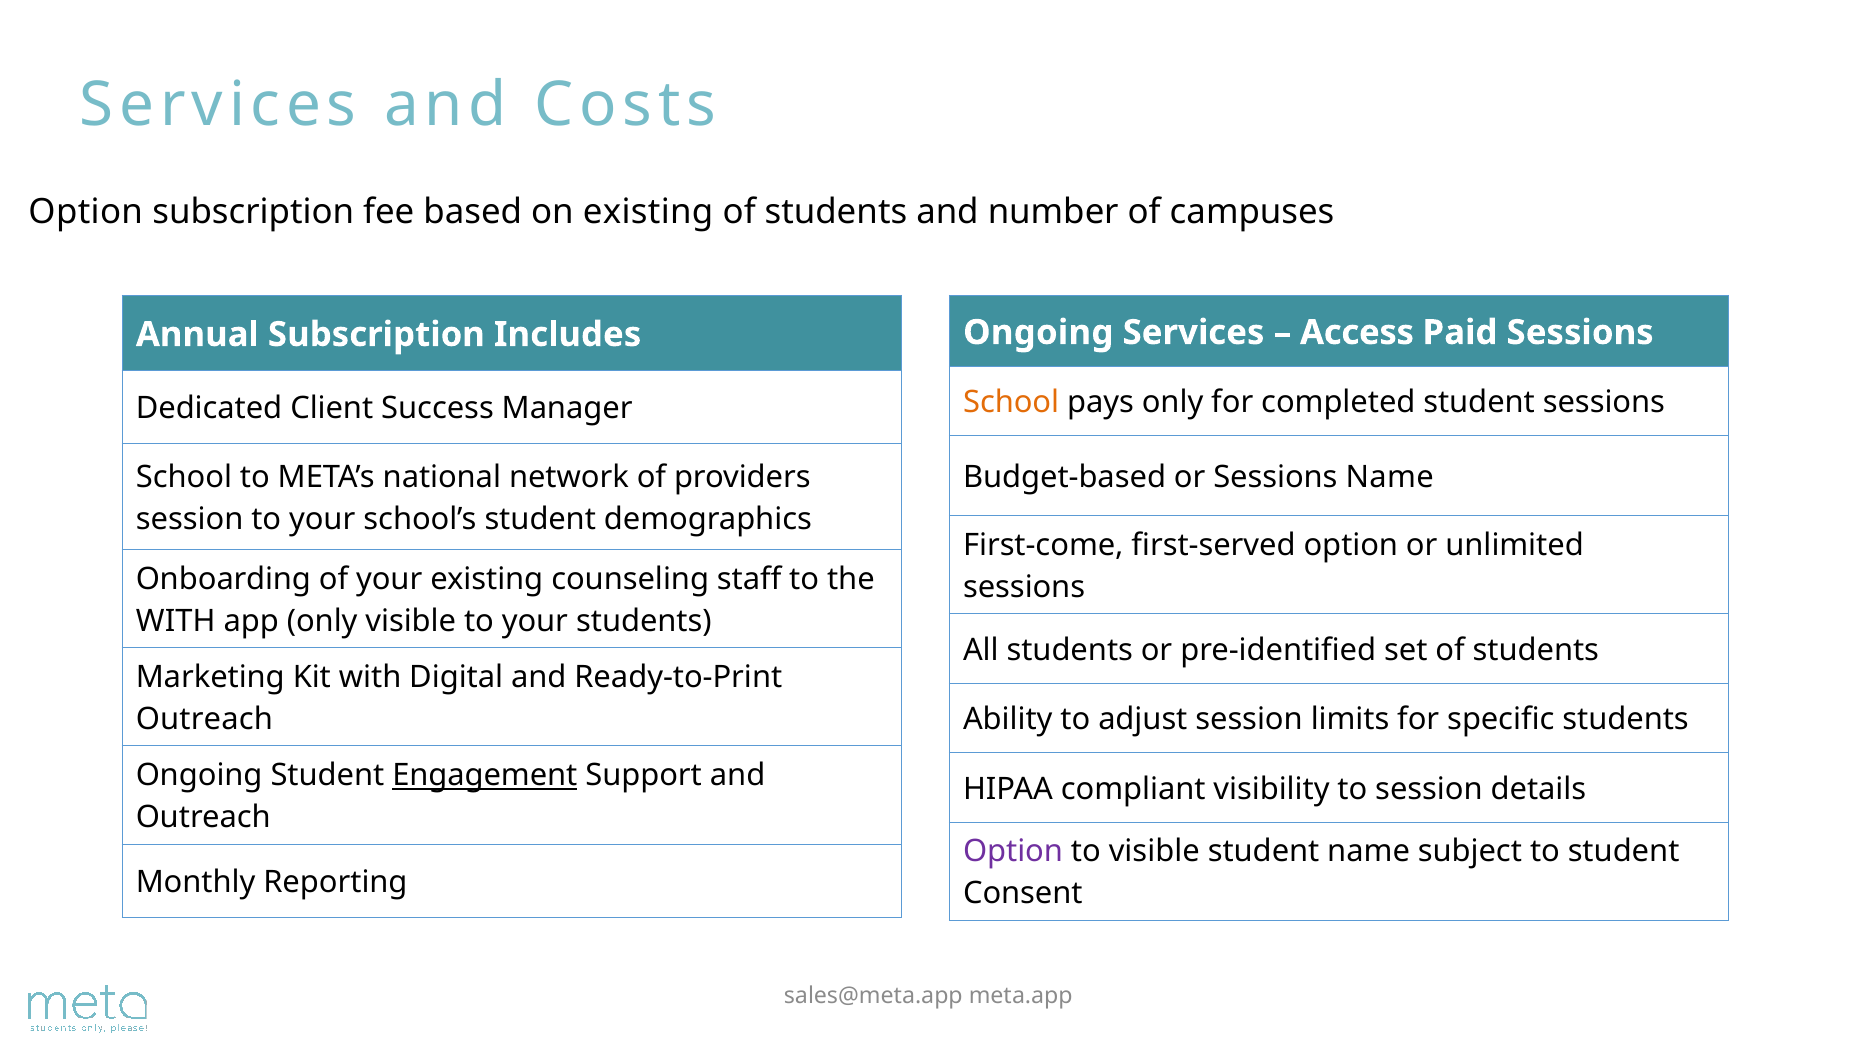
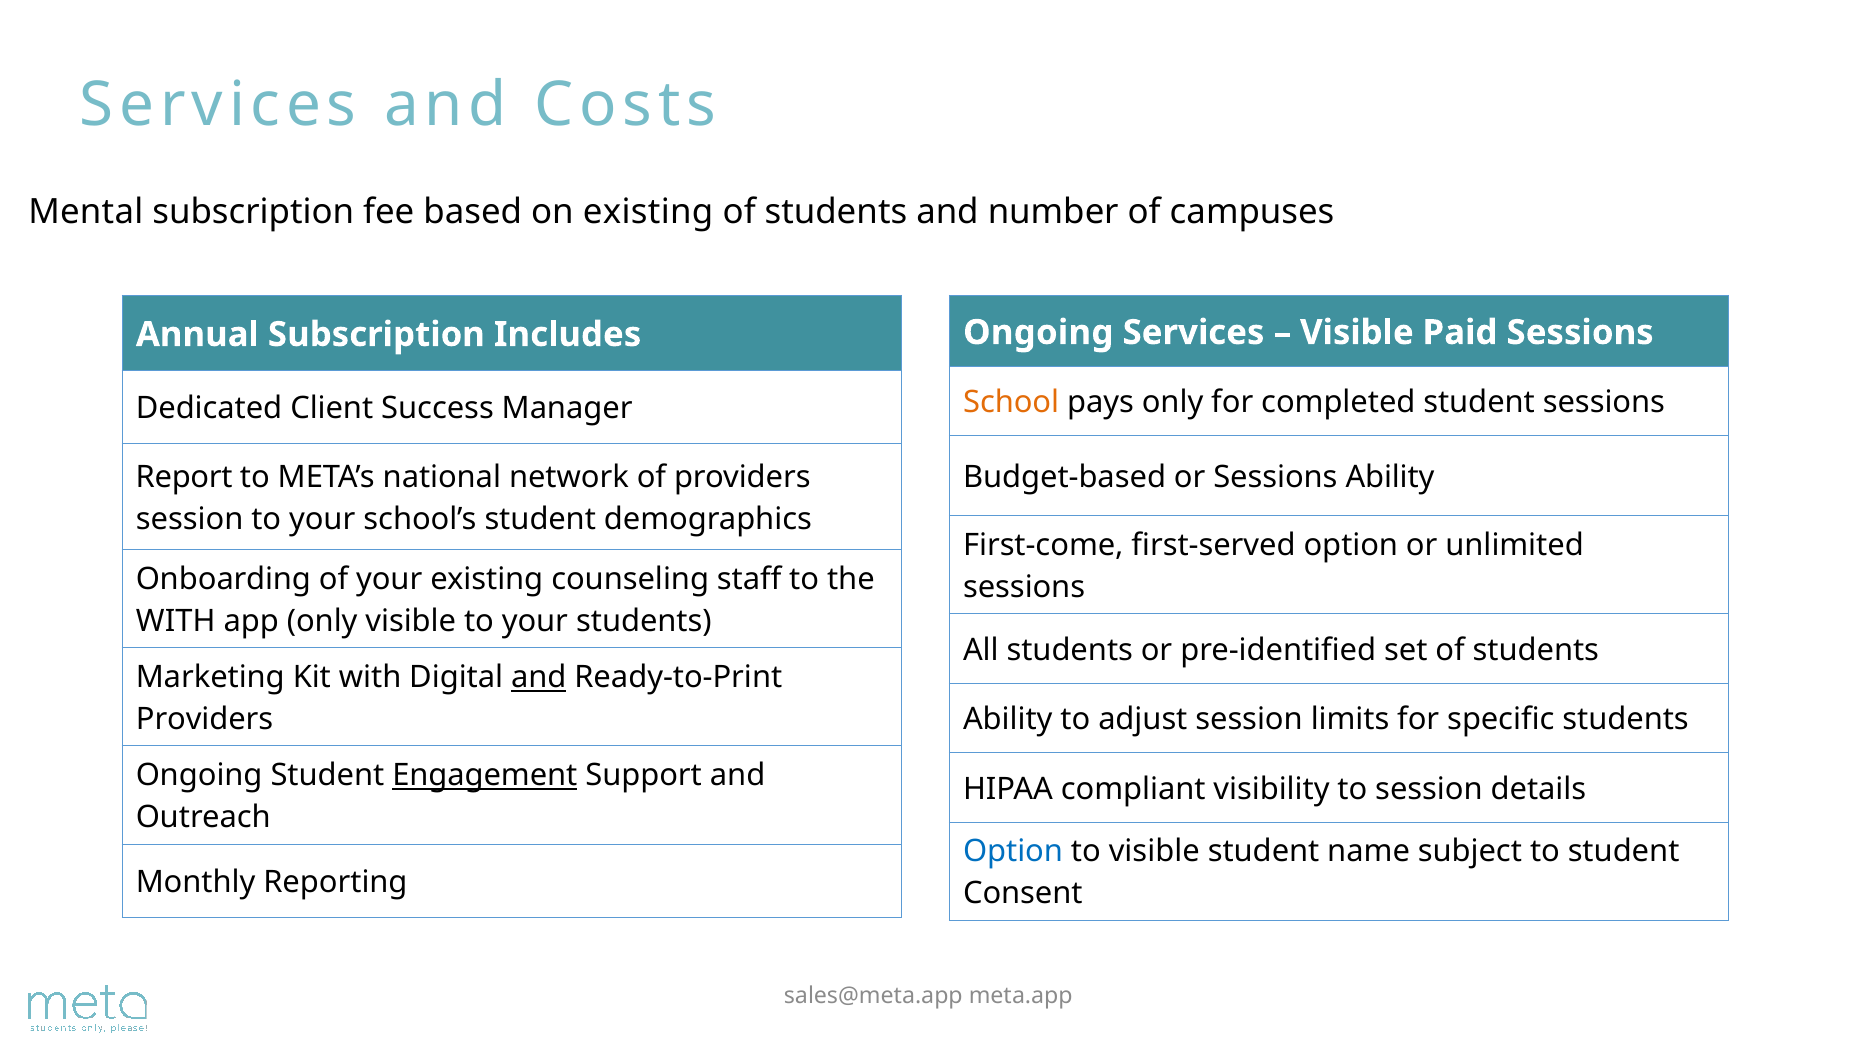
Option at (86, 212): Option -> Mental
Access at (1357, 332): Access -> Visible
School at (184, 477): School -> Report
Sessions Name: Name -> Ability
and at (539, 677) underline: none -> present
Outreach at (204, 719): Outreach -> Providers
Option at (1013, 851) colour: purple -> blue
